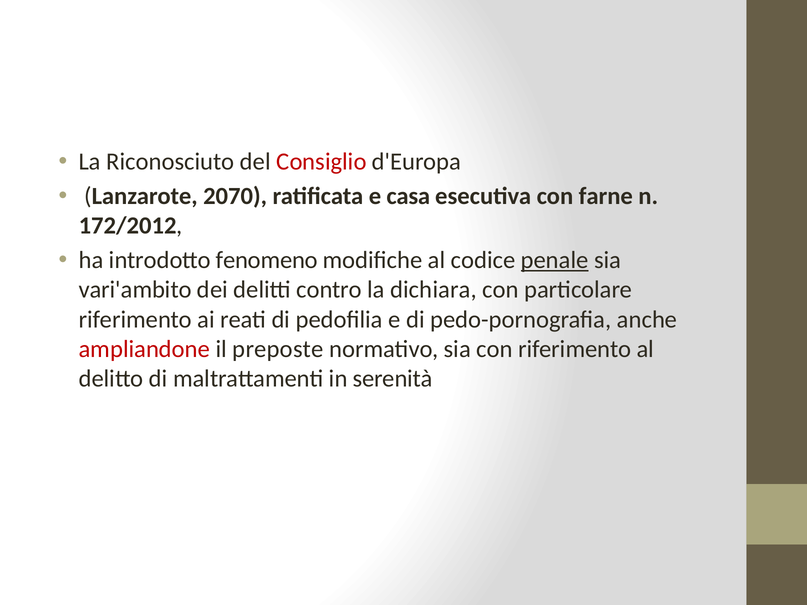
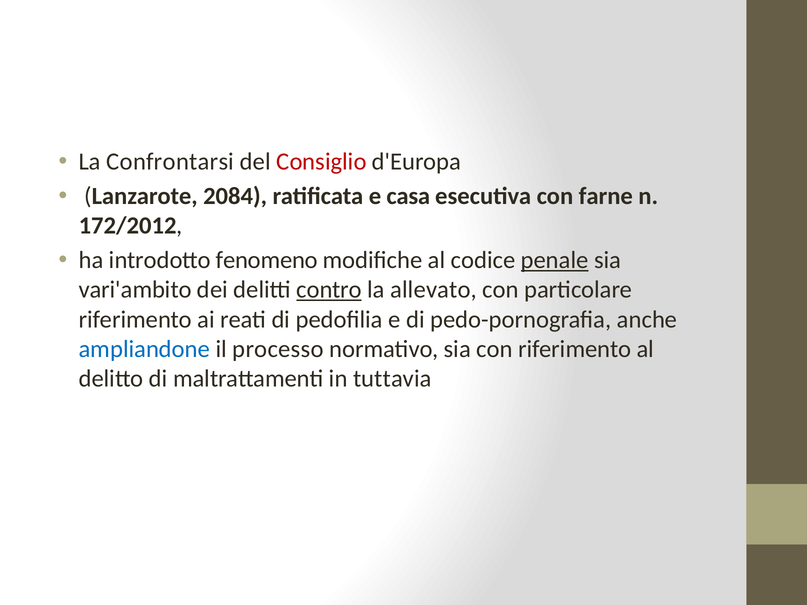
Riconosciuto: Riconosciuto -> Confrontarsi
2070: 2070 -> 2084
contro underline: none -> present
dichiara: dichiara -> allevato
ampliandone colour: red -> blue
preposte: preposte -> processo
serenità: serenità -> tuttavia
